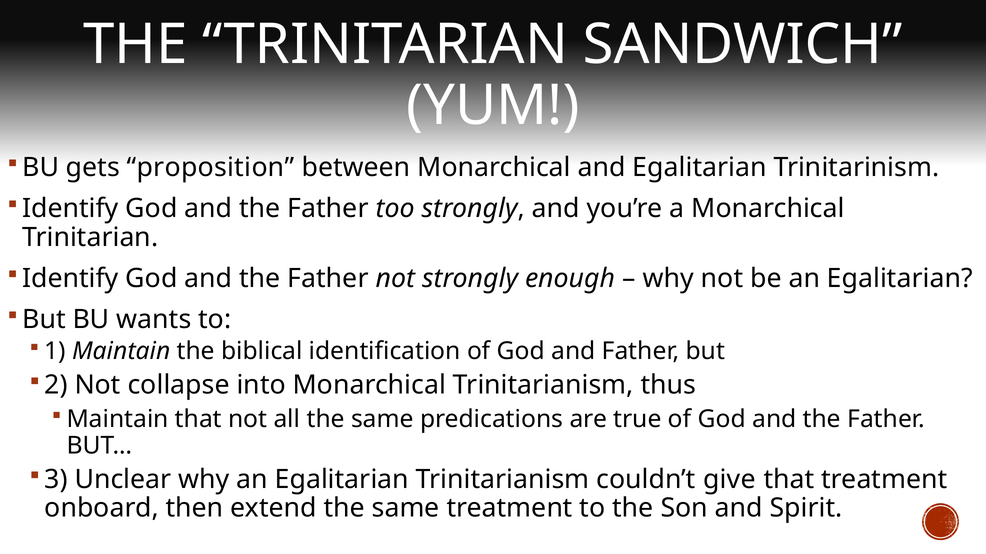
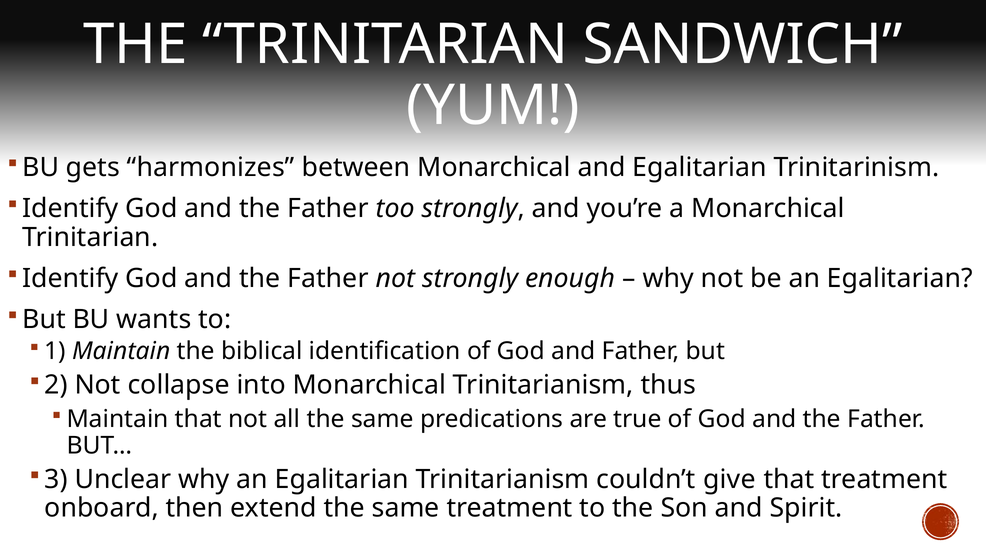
proposition: proposition -> harmonizes
